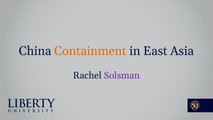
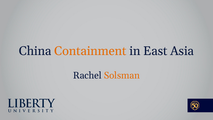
Solsman colour: purple -> orange
